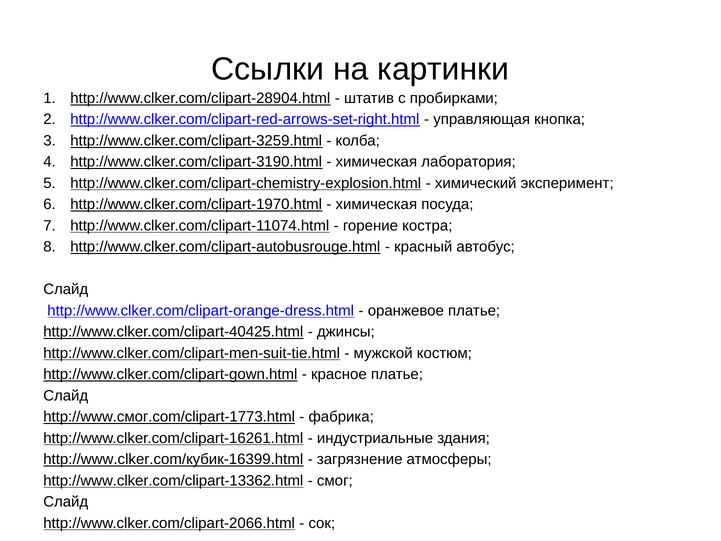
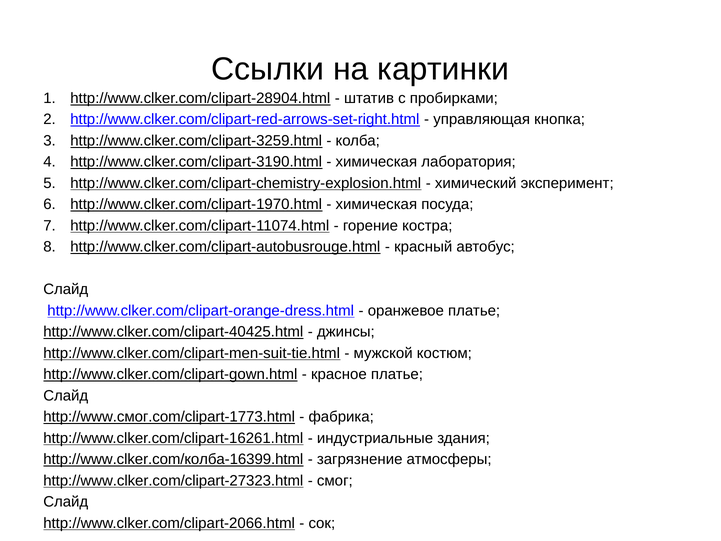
http://www.clker.com/кубик-16399.html: http://www.clker.com/кубик-16399.html -> http://www.clker.com/колба-16399.html
http://www.clker.com/clipart-13362.html: http://www.clker.com/clipart-13362.html -> http://www.clker.com/clipart-27323.html
